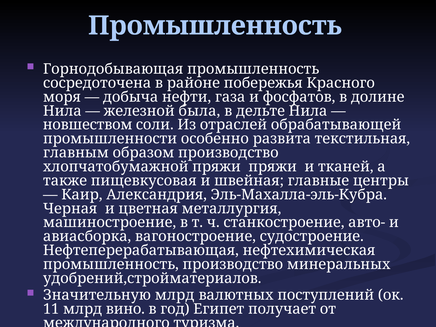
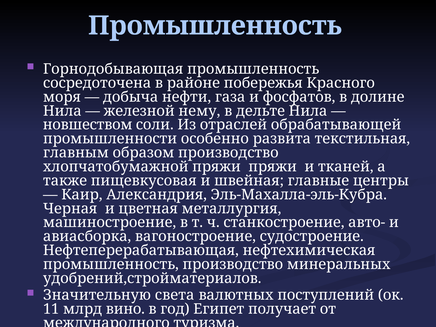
была: была -> нему
Значительную млрд: млрд -> света
